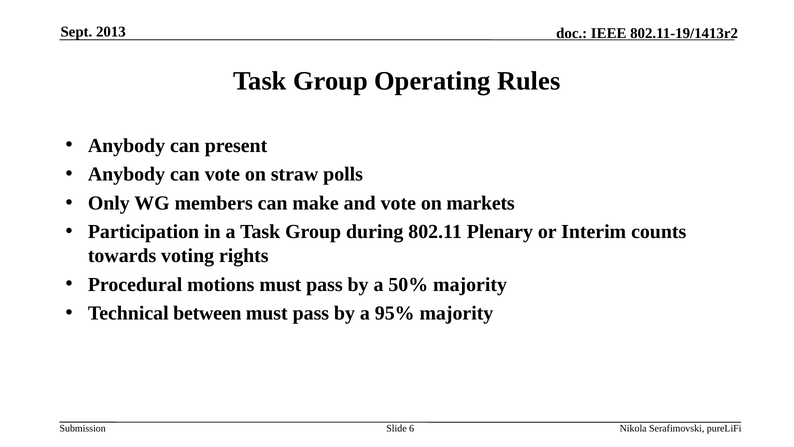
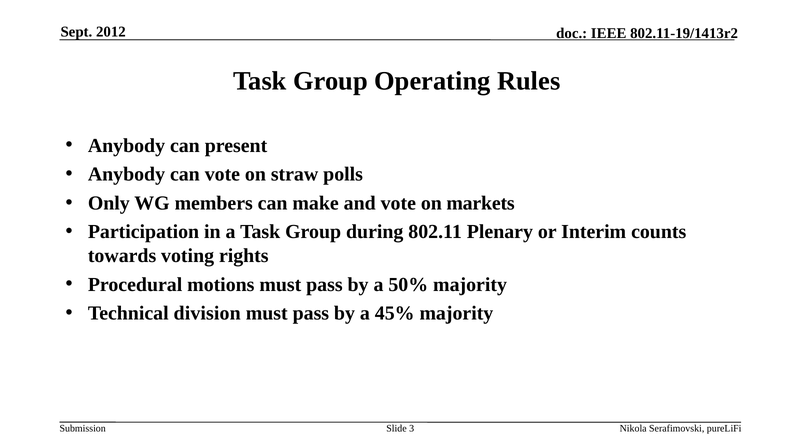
2013: 2013 -> 2012
between: between -> division
95%: 95% -> 45%
6: 6 -> 3
